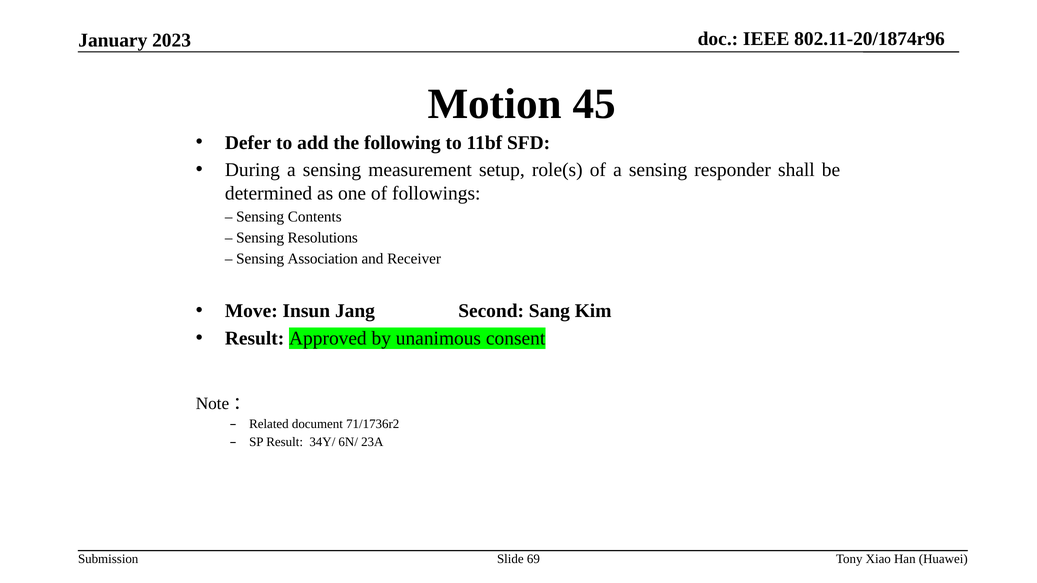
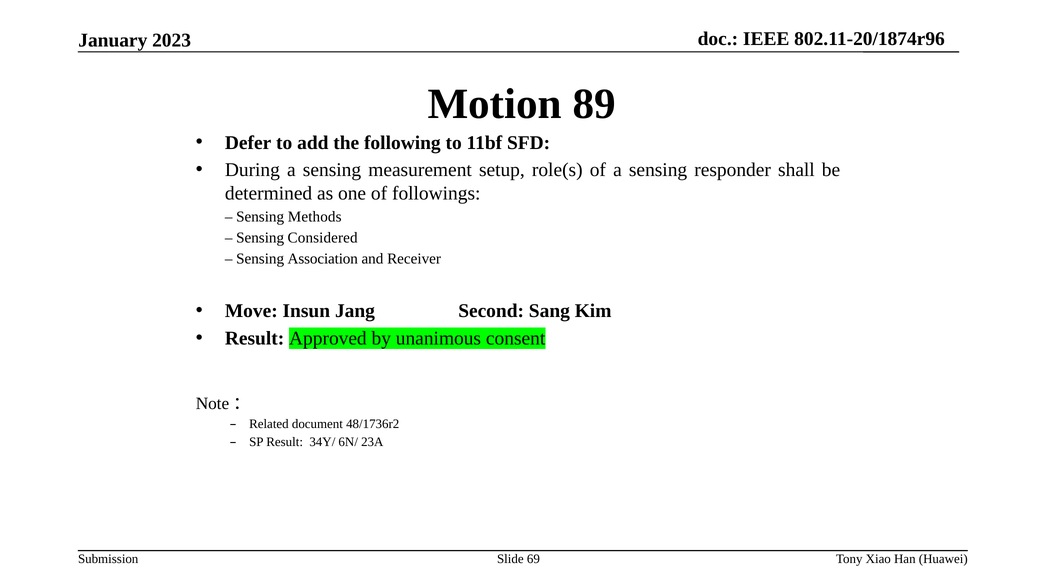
45: 45 -> 89
Contents: Contents -> Methods
Resolutions: Resolutions -> Considered
71/1736r2: 71/1736r2 -> 48/1736r2
